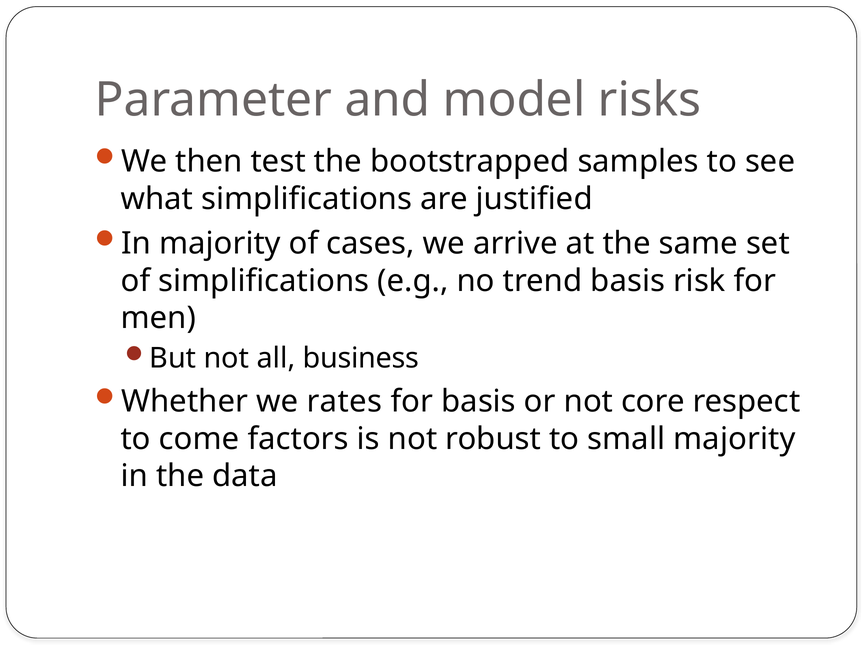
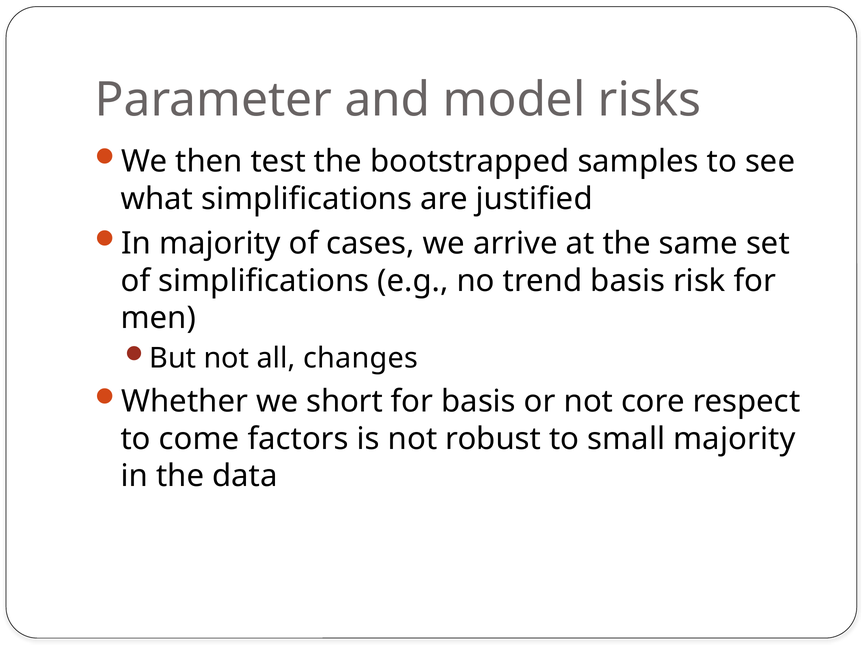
business: business -> changes
rates: rates -> short
